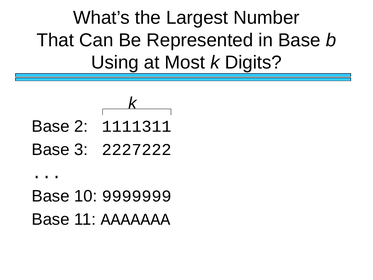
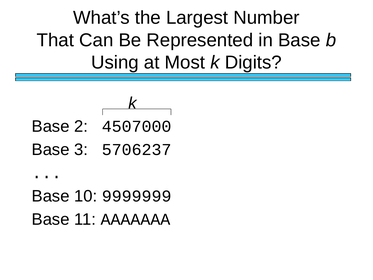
1111311: 1111311 -> 4507000
2227222: 2227222 -> 5706237
